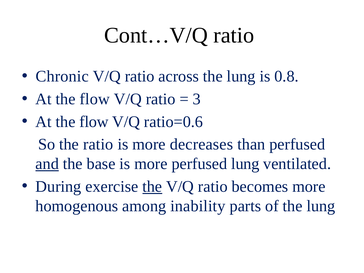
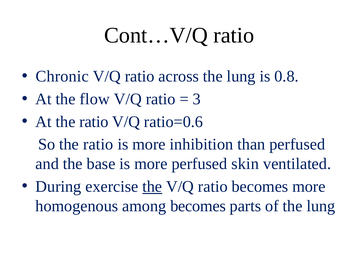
flow at (94, 122): flow -> ratio
decreases: decreases -> inhibition
and underline: present -> none
perfused lung: lung -> skin
among inability: inability -> becomes
